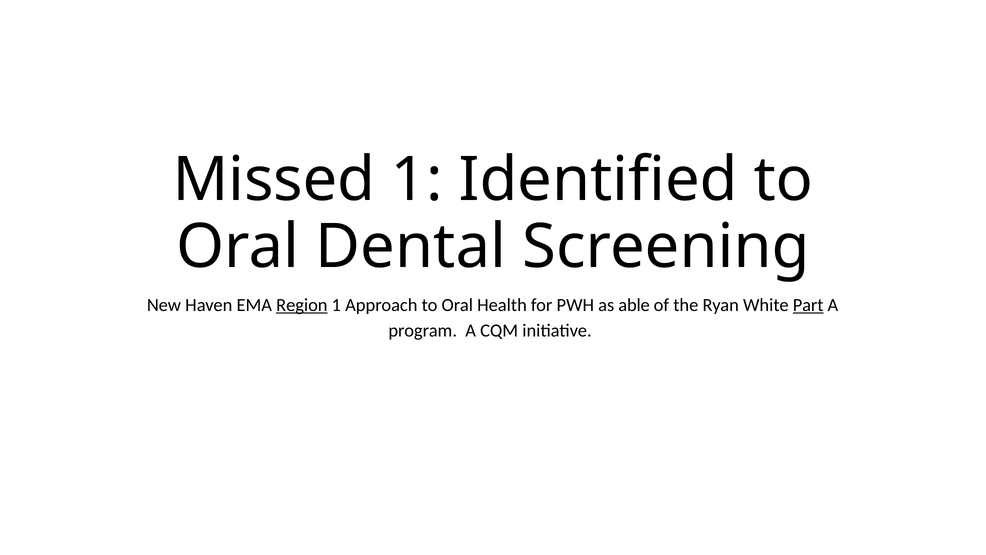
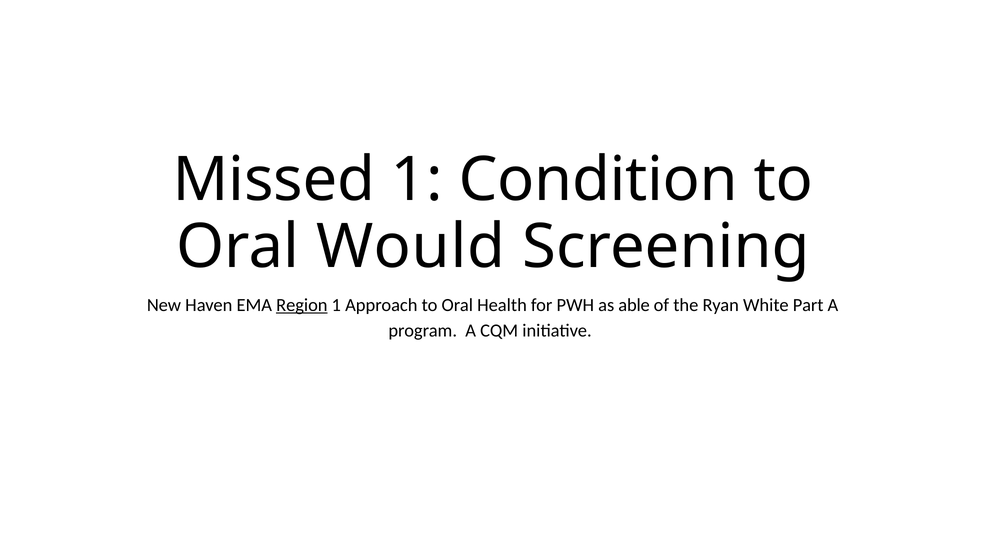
Identified: Identified -> Condition
Dental: Dental -> Would
Part underline: present -> none
